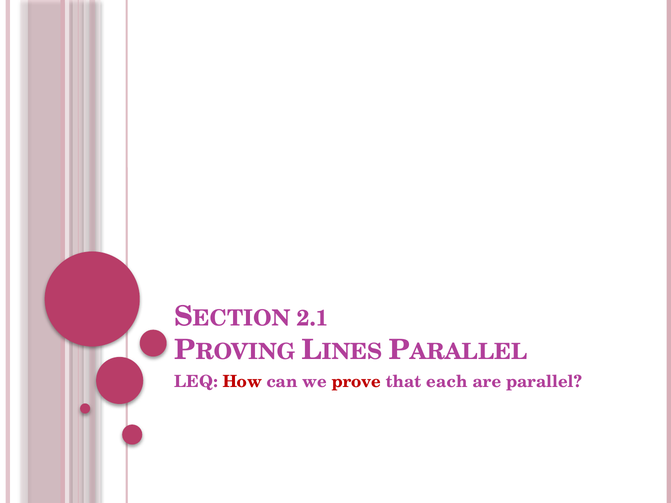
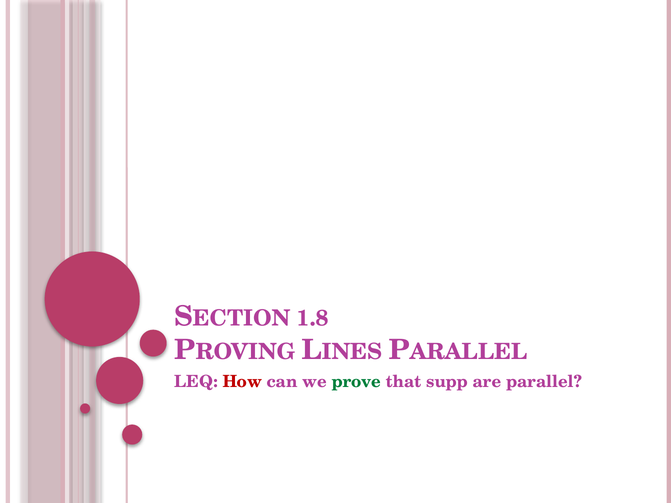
2.1: 2.1 -> 1.8
prove colour: red -> green
each: each -> supp
